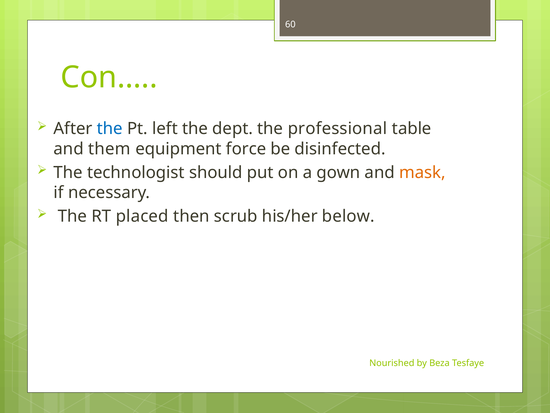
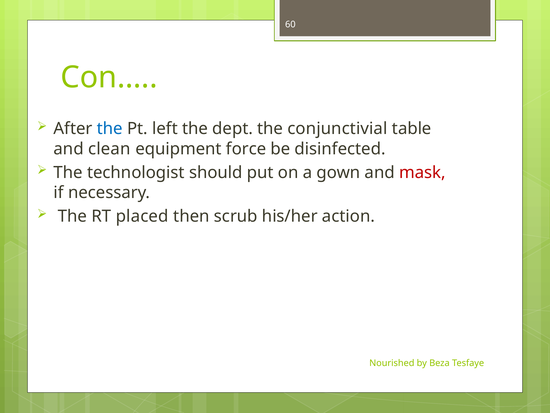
professional: professional -> conjunctivial
them: them -> clean
mask colour: orange -> red
below: below -> action
